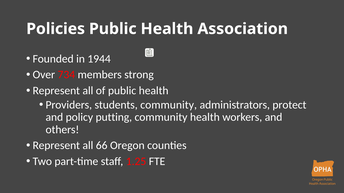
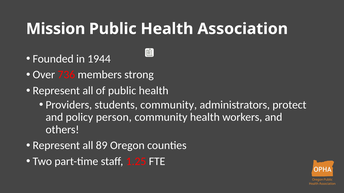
Policies: Policies -> Mission
734: 734 -> 736
putting: putting -> person
66: 66 -> 89
